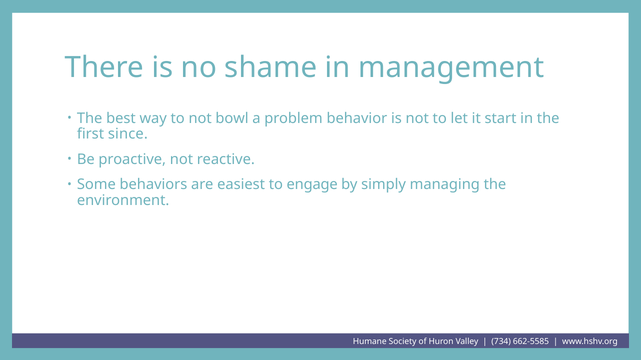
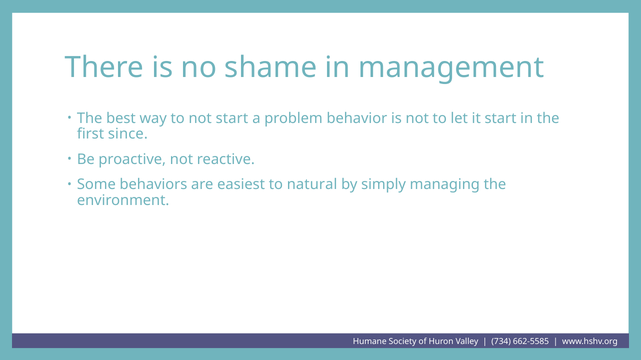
not bowl: bowl -> start
engage: engage -> natural
